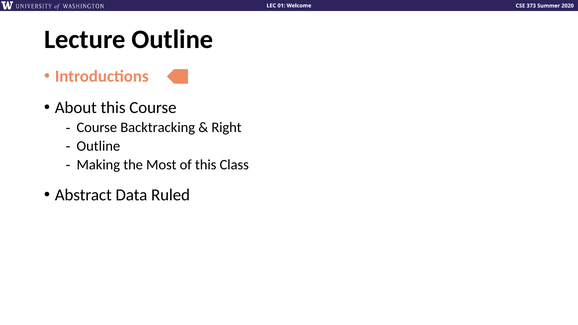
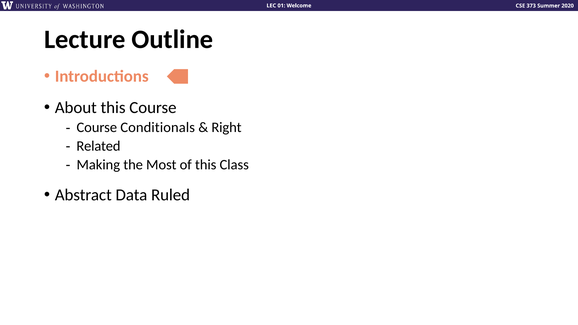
Backtracking: Backtracking -> Conditionals
Outline at (98, 146): Outline -> Related
